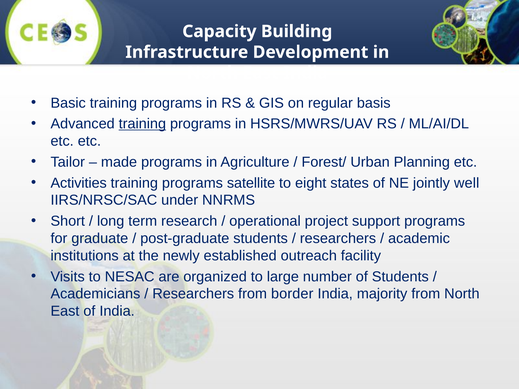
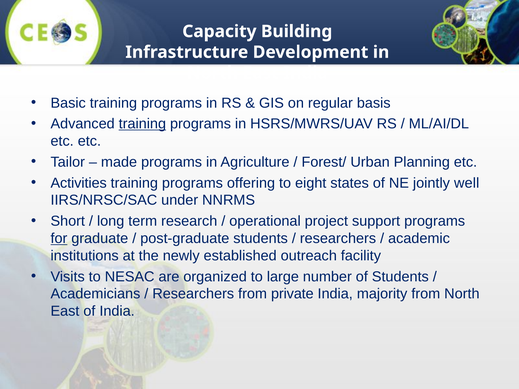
satellite: satellite -> offering
for underline: none -> present
border: border -> private
